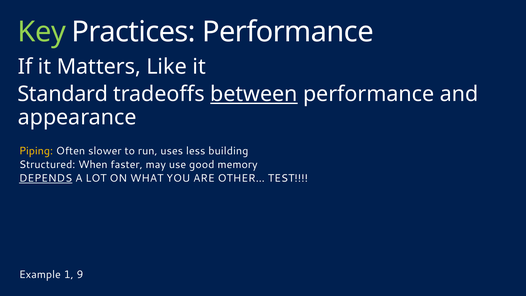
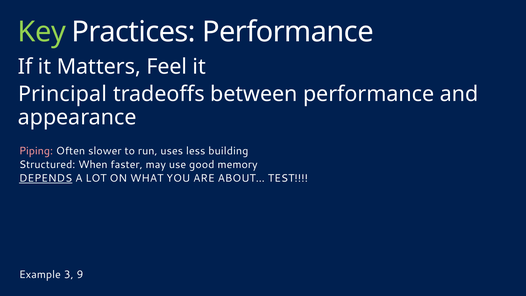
Like: Like -> Feel
Standard: Standard -> Principal
between underline: present -> none
Piping colour: yellow -> pink
OTHER…: OTHER… -> ABOUT…
1: 1 -> 3
